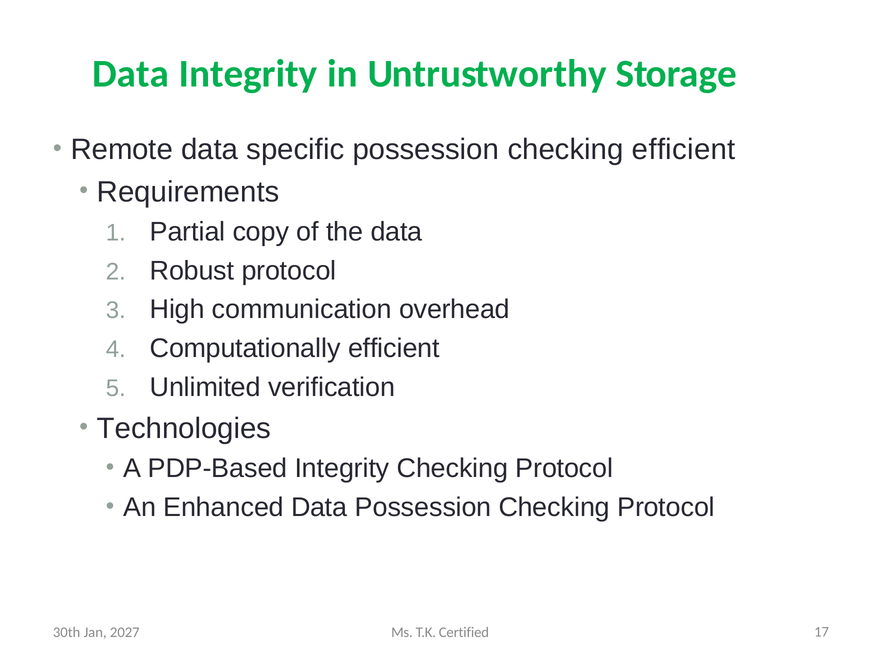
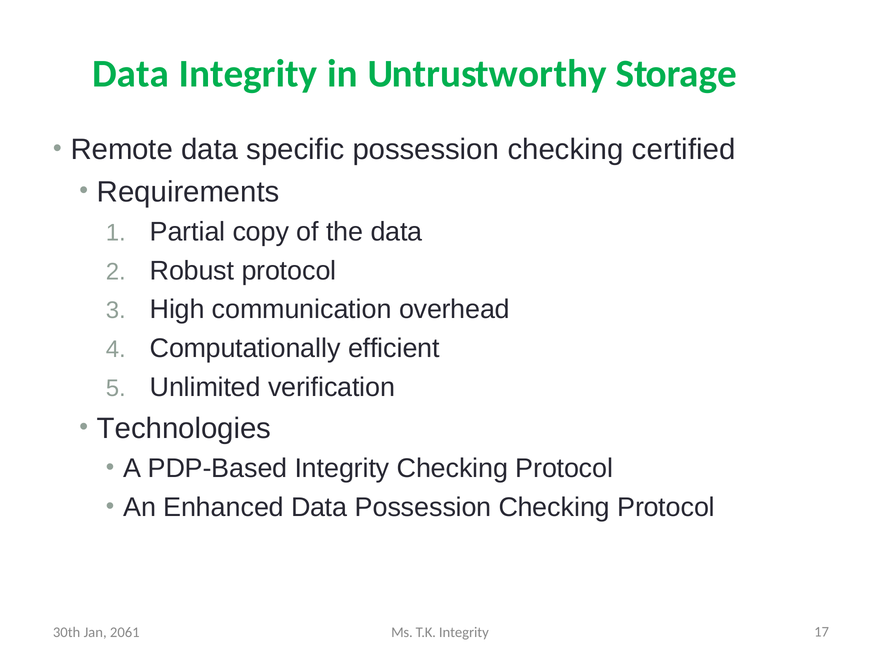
checking efficient: efficient -> certified
2027: 2027 -> 2061
T.K Certified: Certified -> Integrity
